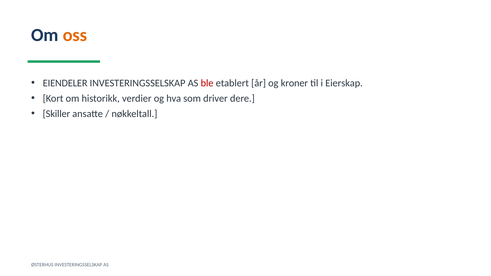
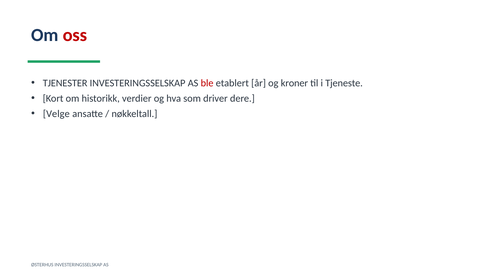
oss colour: orange -> red
EIENDELER: EIENDELER -> TJENESTER
Eierskap: Eierskap -> Tjeneste
Skiller: Skiller -> Velge
